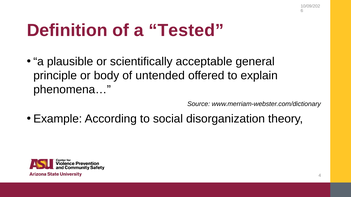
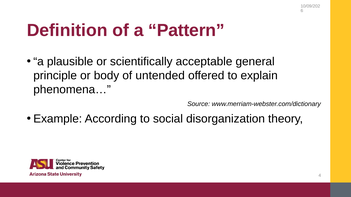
Tested: Tested -> Pattern
